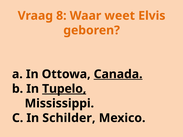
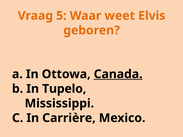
8: 8 -> 5
Tupelo underline: present -> none
Schilder: Schilder -> Carrière
